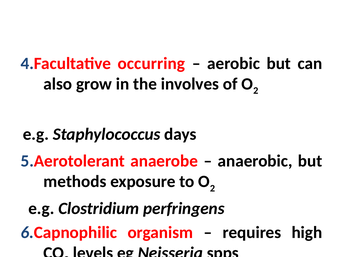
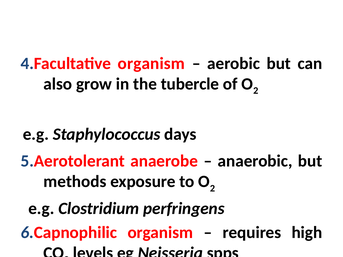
4.Facultative occurring: occurring -> organism
involves: involves -> tubercle
